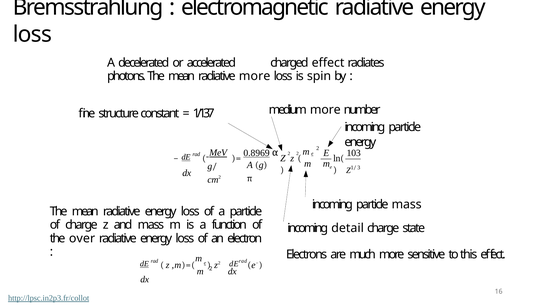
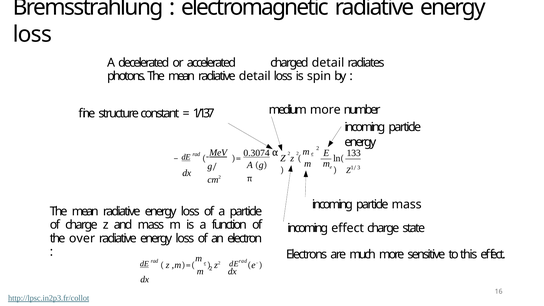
charged effect: effect -> detail
radiative more: more -> detail
0.8969: 0.8969 -> 0.3074
103: 103 -> 133
incoming detail: detail -> effect
